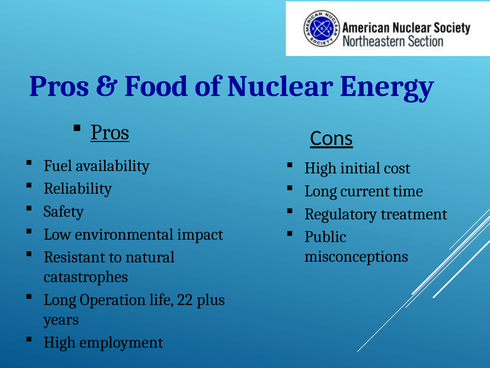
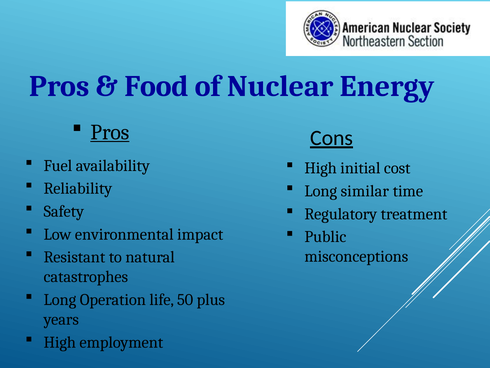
current: current -> similar
22: 22 -> 50
